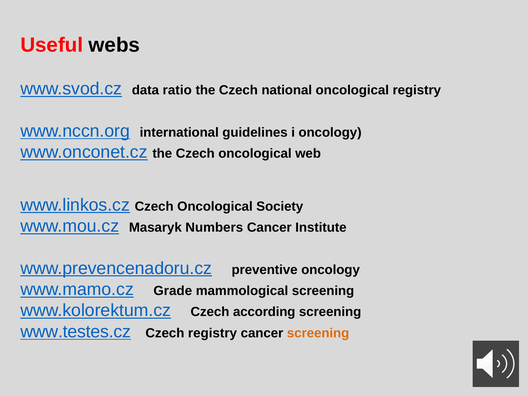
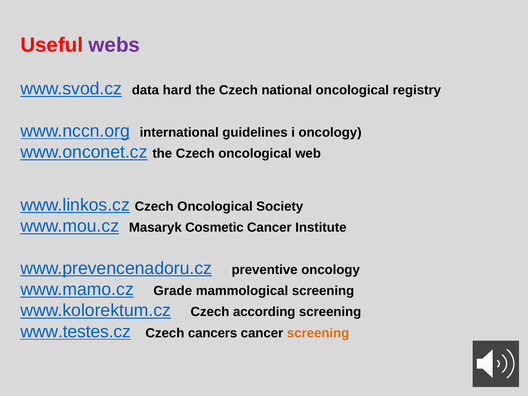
webs colour: black -> purple
ratio: ratio -> hard
Numbers: Numbers -> Cosmetic
Czech registry: registry -> cancers
